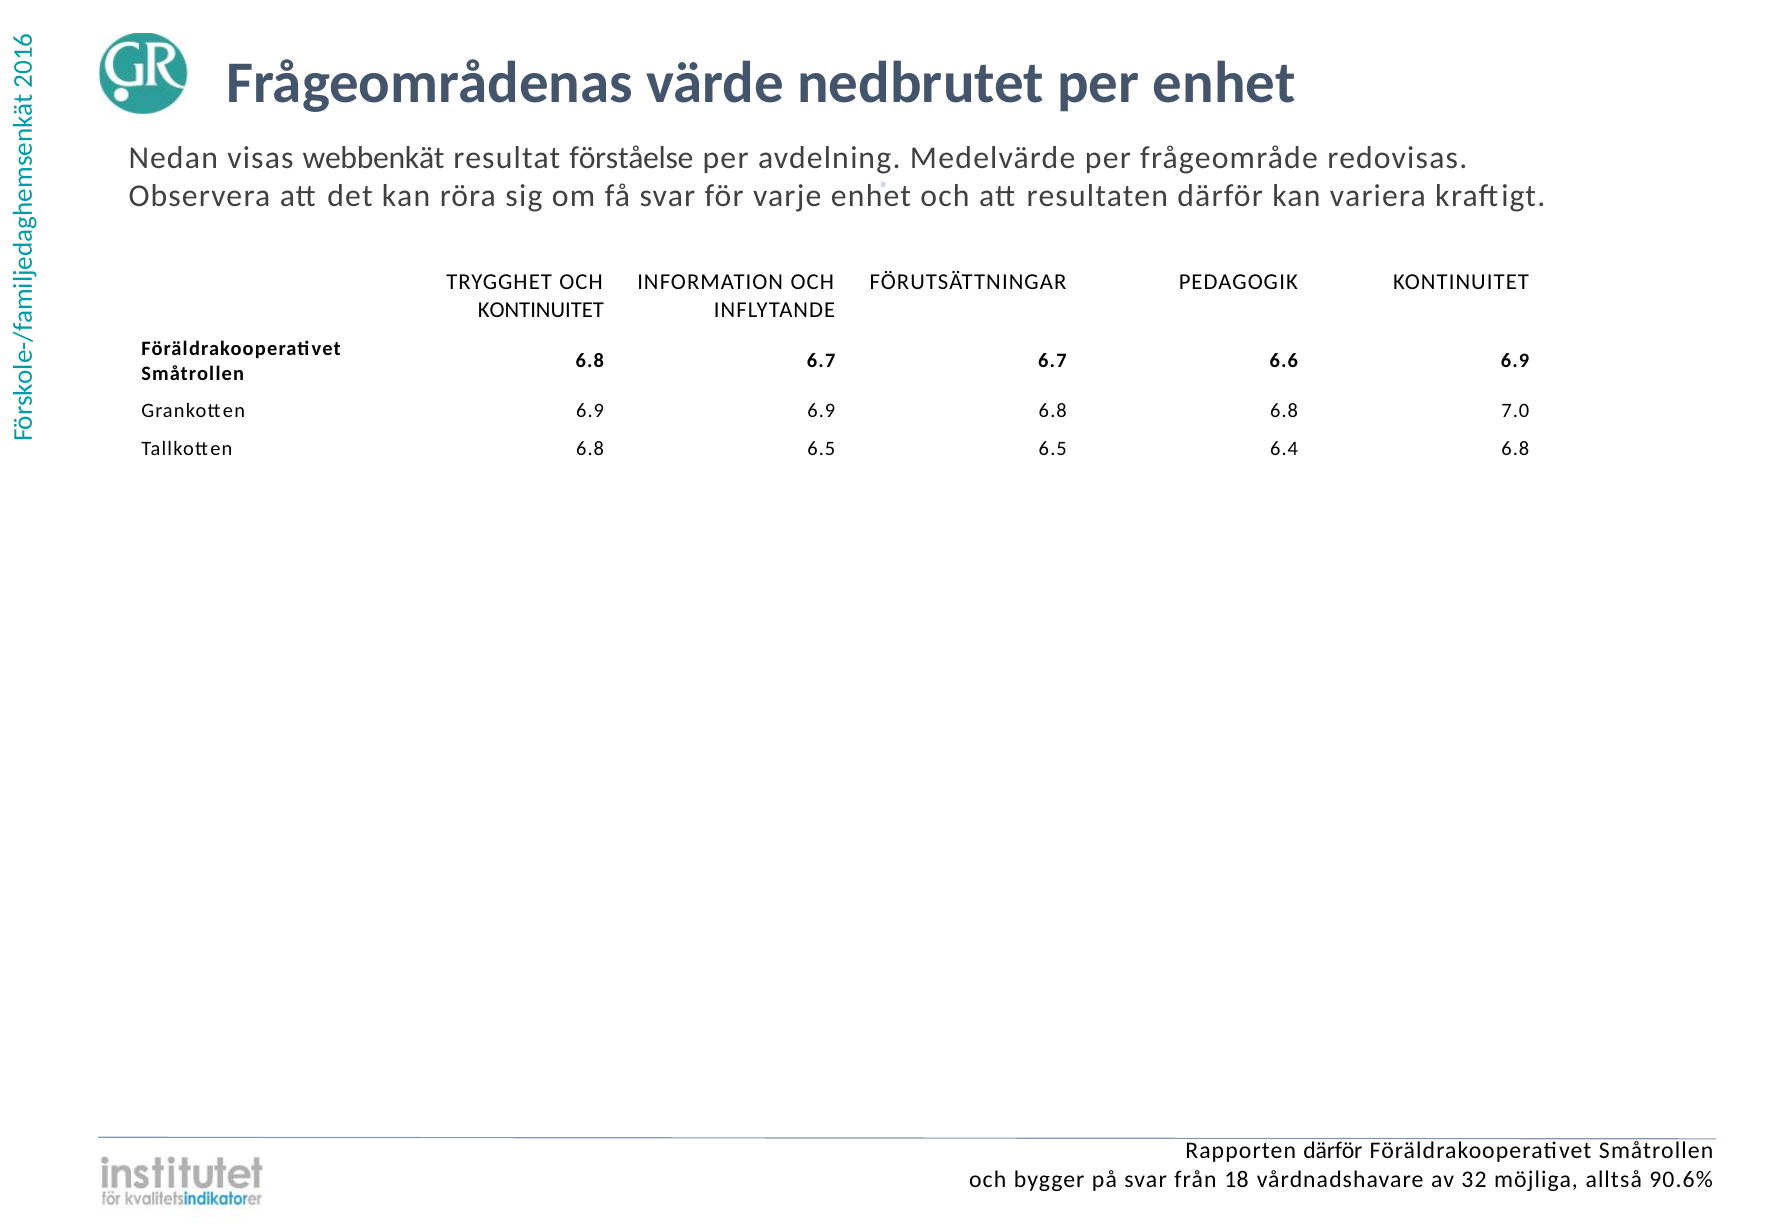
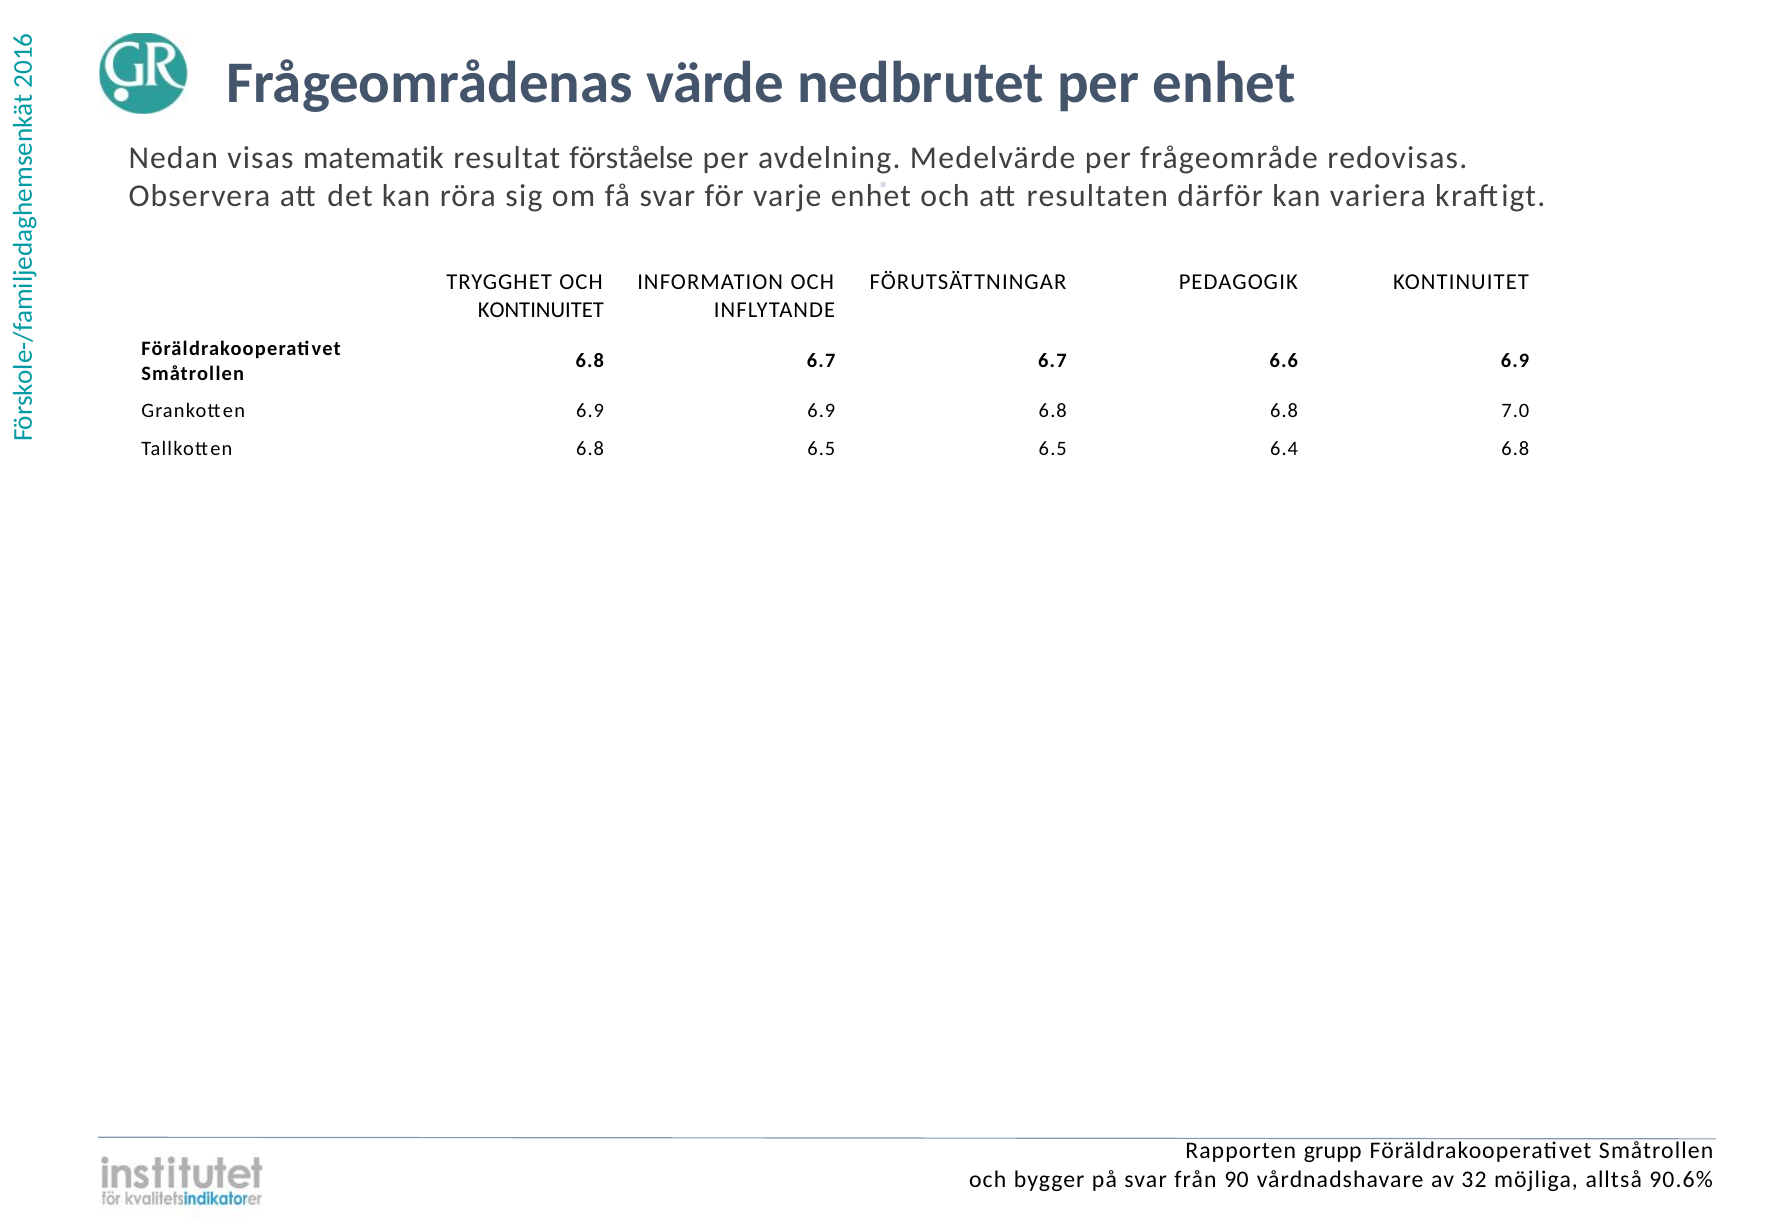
webbenkät: webbenkät -> matematik
Rapporten därför: därför -> grupp
18: 18 -> 90
